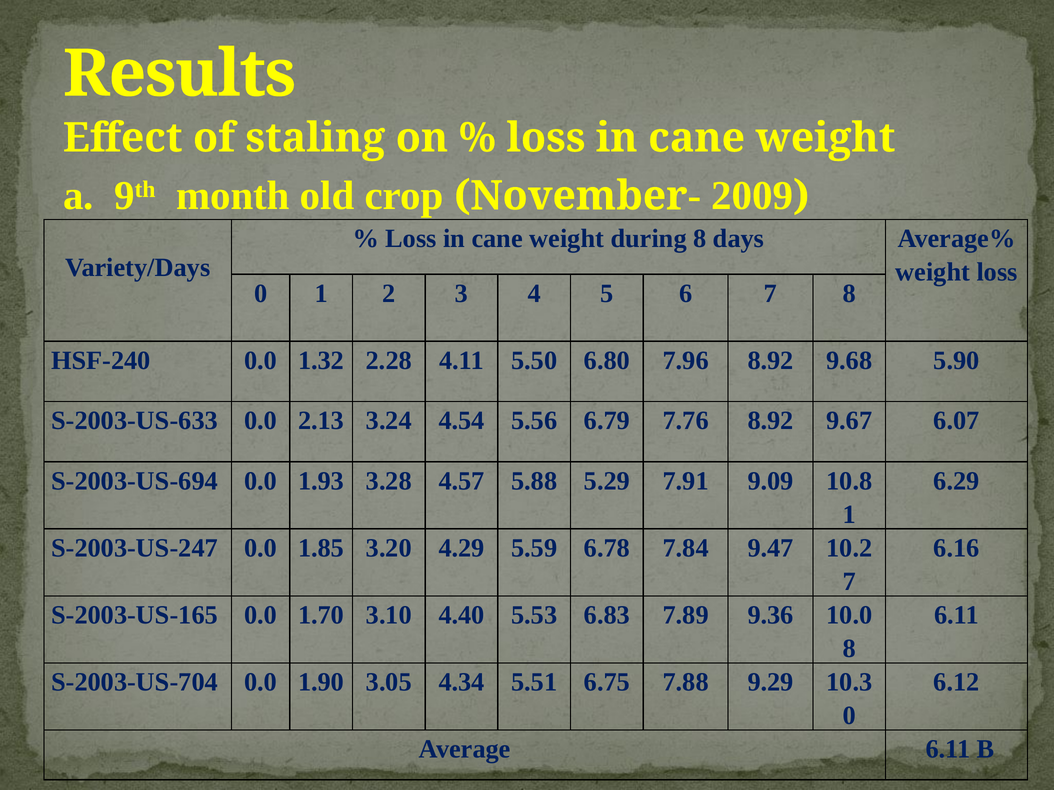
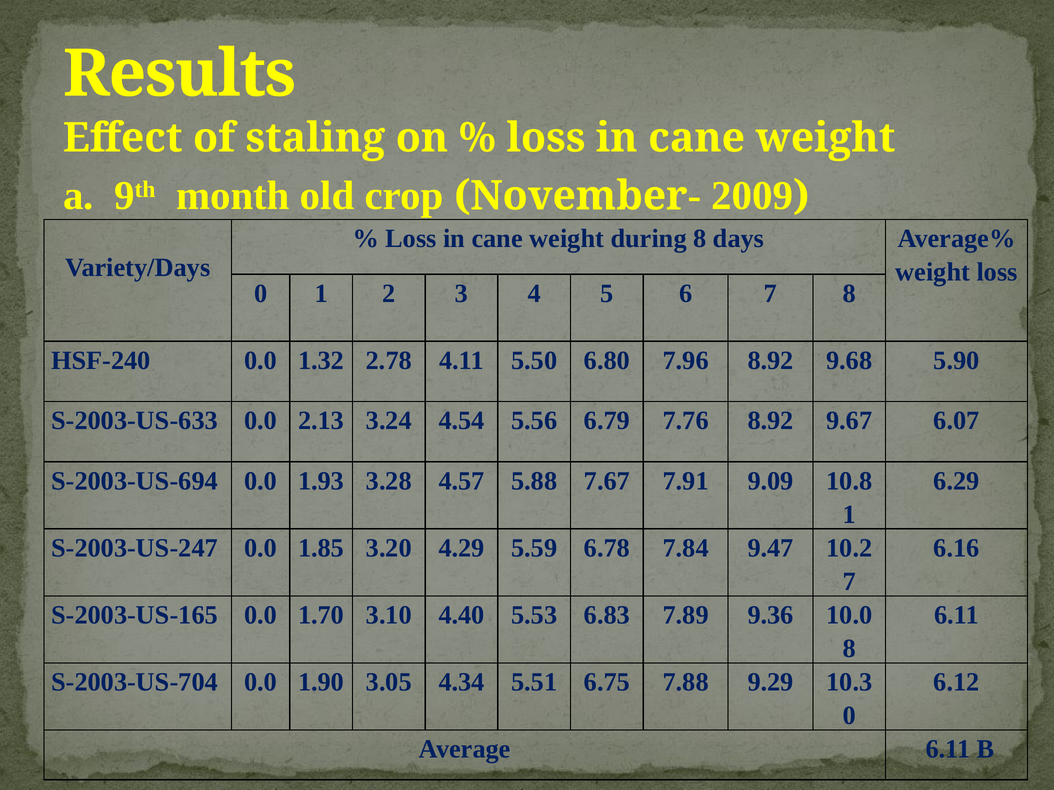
2.28: 2.28 -> 2.78
5.29: 5.29 -> 7.67
